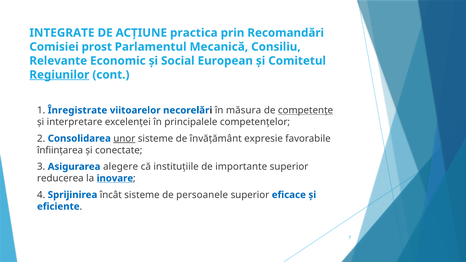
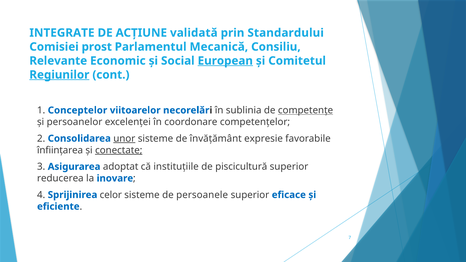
practica: practica -> validată
Recomandări: Recomandări -> Standardului
European underline: none -> present
Înregistrate: Înregistrate -> Conceptelor
măsura: măsura -> sublinia
interpretare: interpretare -> persoanelor
principalele: principalele -> coordonare
conectate underline: none -> present
alegere: alegere -> adoptat
importante: importante -> piscicultură
inovare underline: present -> none
încât: încât -> celor
